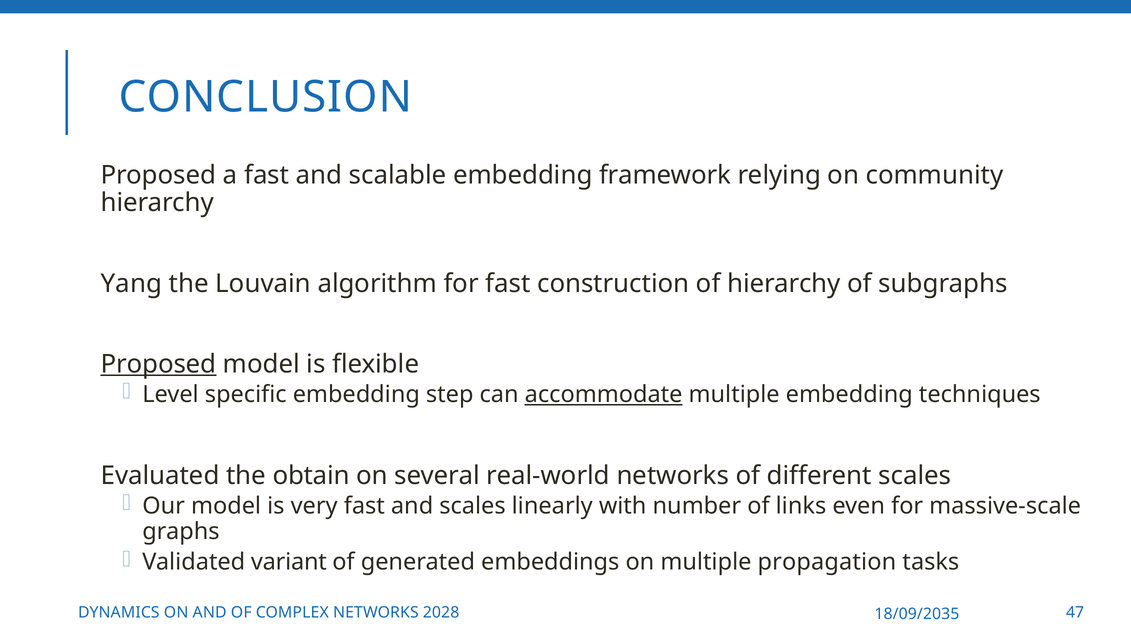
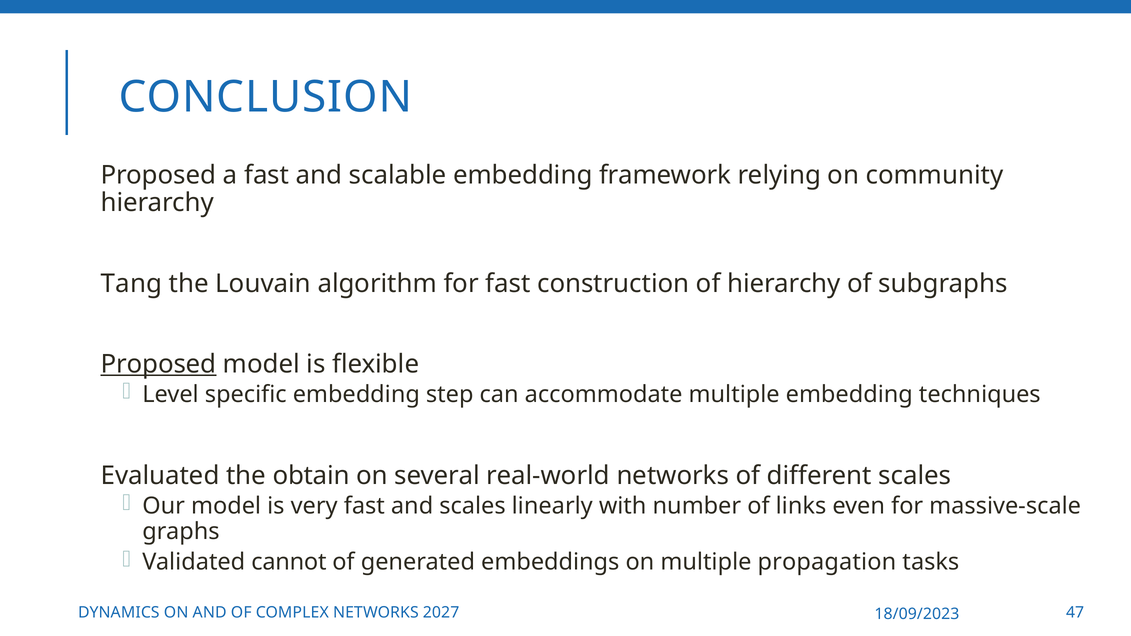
Yang: Yang -> Tang
accommodate underline: present -> none
variant: variant -> cannot
2028: 2028 -> 2027
18/09/2035: 18/09/2035 -> 18/09/2023
